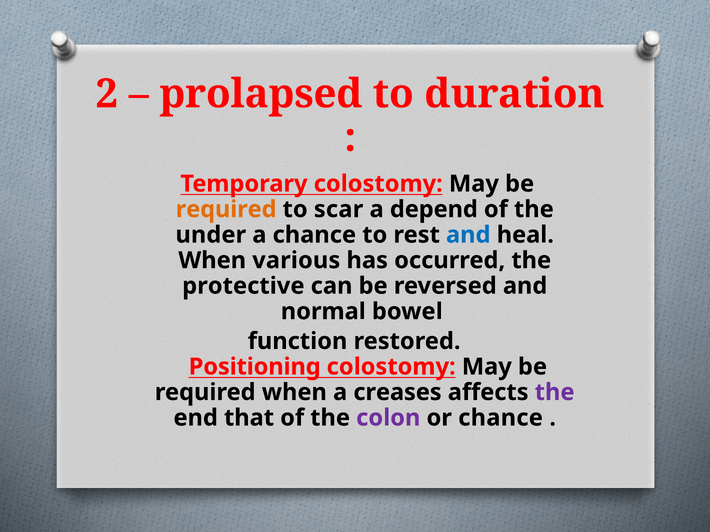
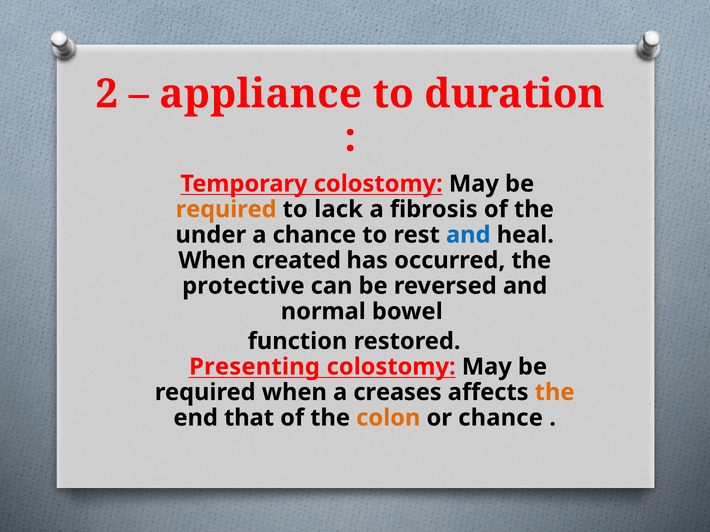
prolapsed: prolapsed -> appliance
scar: scar -> lack
depend: depend -> fibrosis
various: various -> created
Positioning: Positioning -> Presenting
the at (555, 393) colour: purple -> orange
colon colour: purple -> orange
